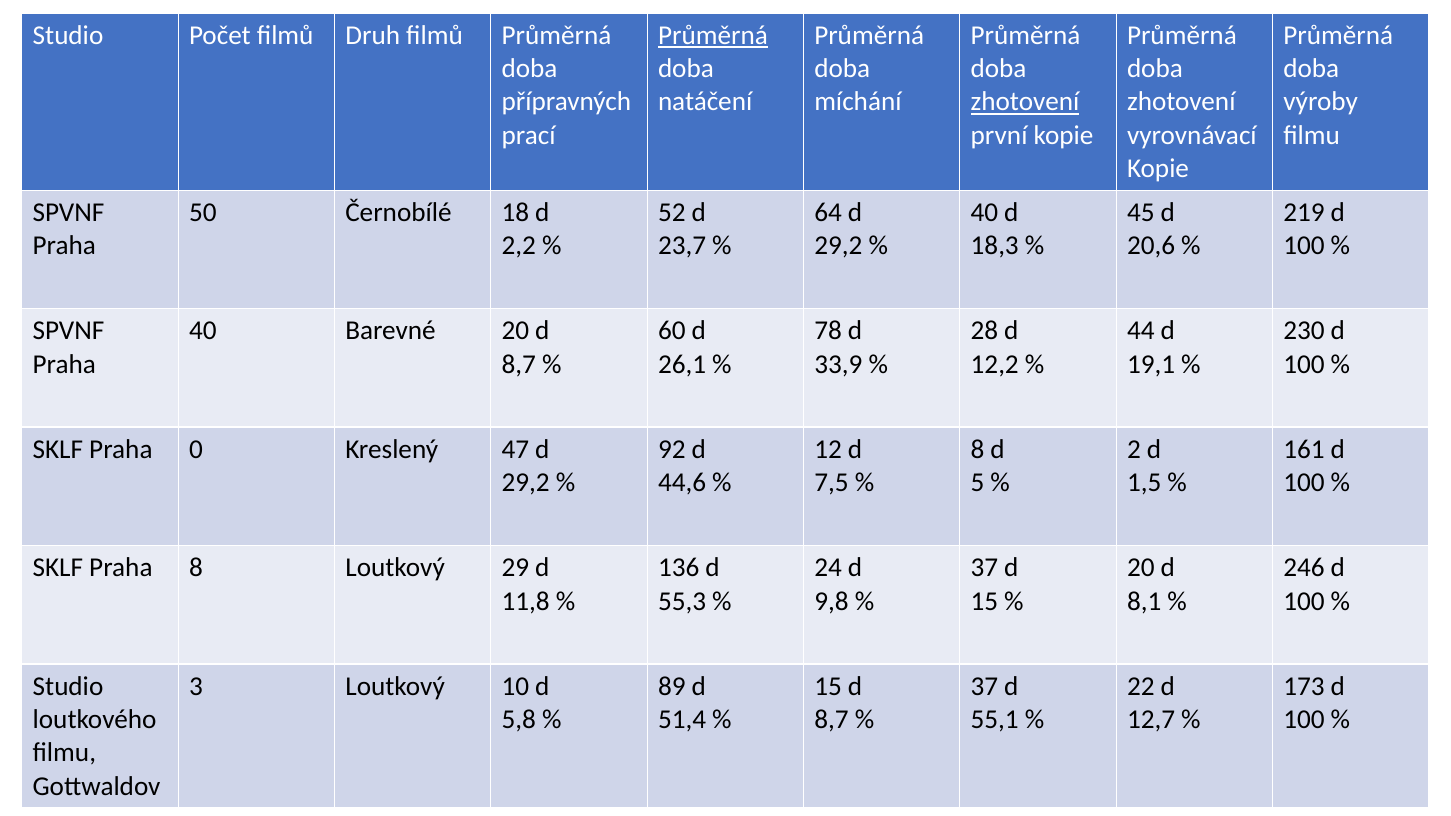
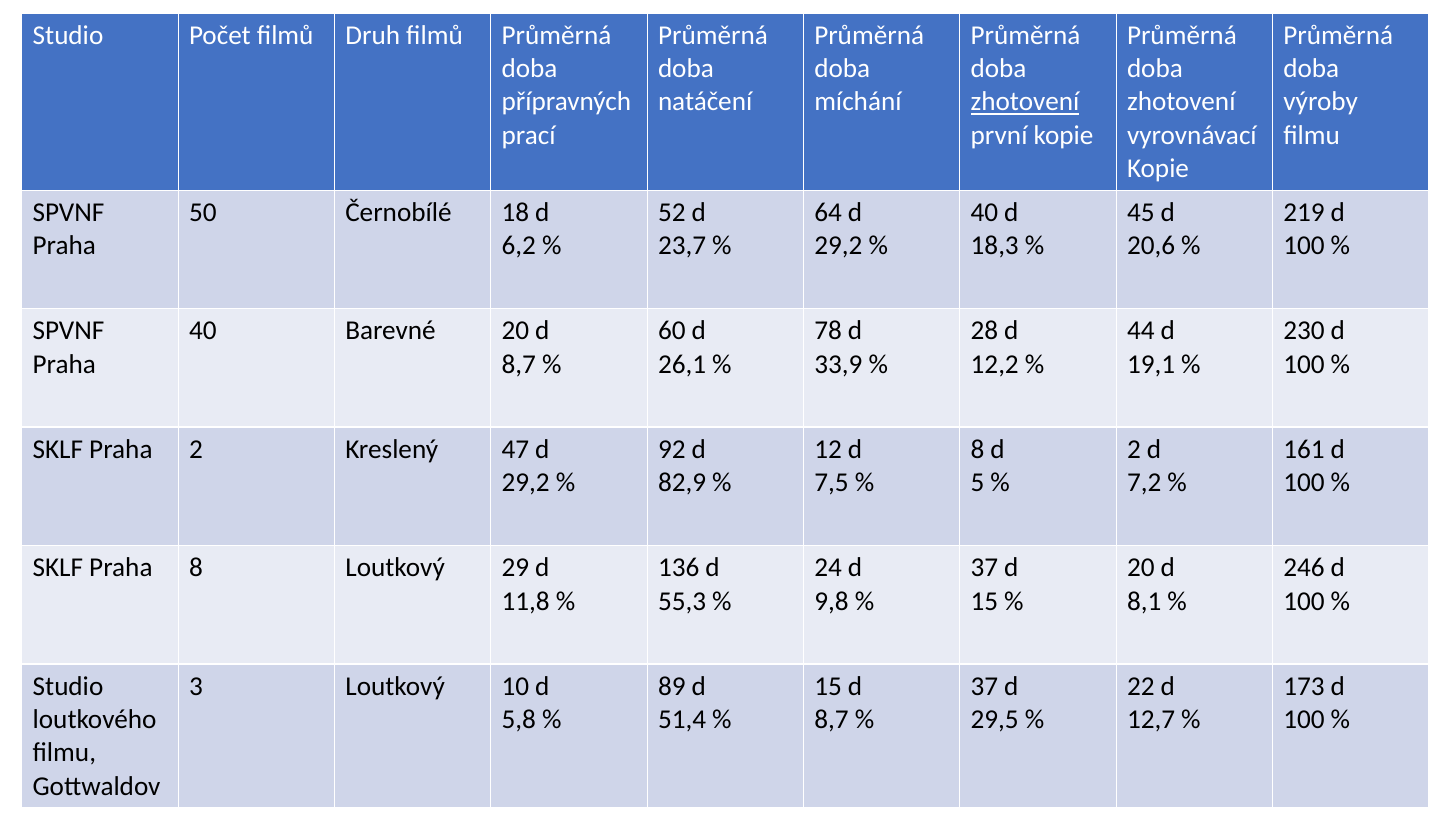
Průměrná at (713, 36) underline: present -> none
2,2: 2,2 -> 6,2
Praha 0: 0 -> 2
44,6: 44,6 -> 82,9
1,5: 1,5 -> 7,2
55,1: 55,1 -> 29,5
